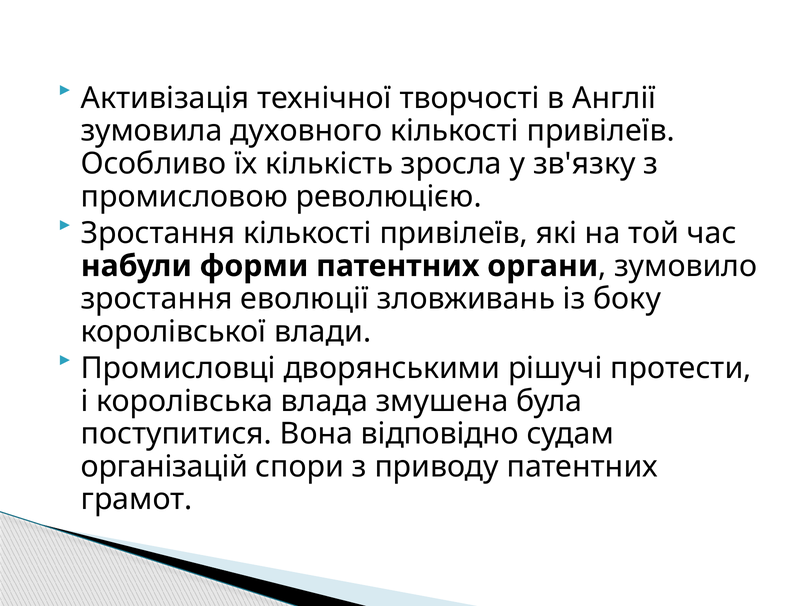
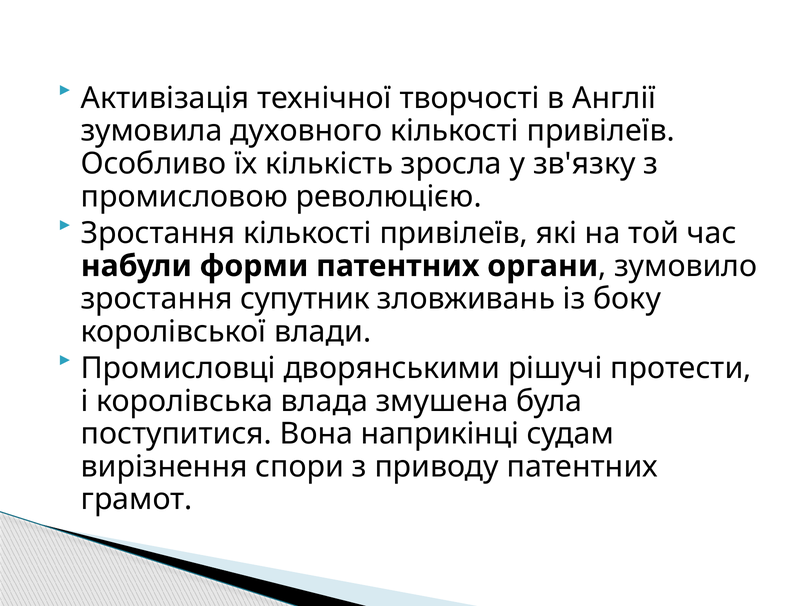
еволюції: еволюції -> супутник
відповідно: відповідно -> наприкінці
організацій: організацій -> вирізнення
